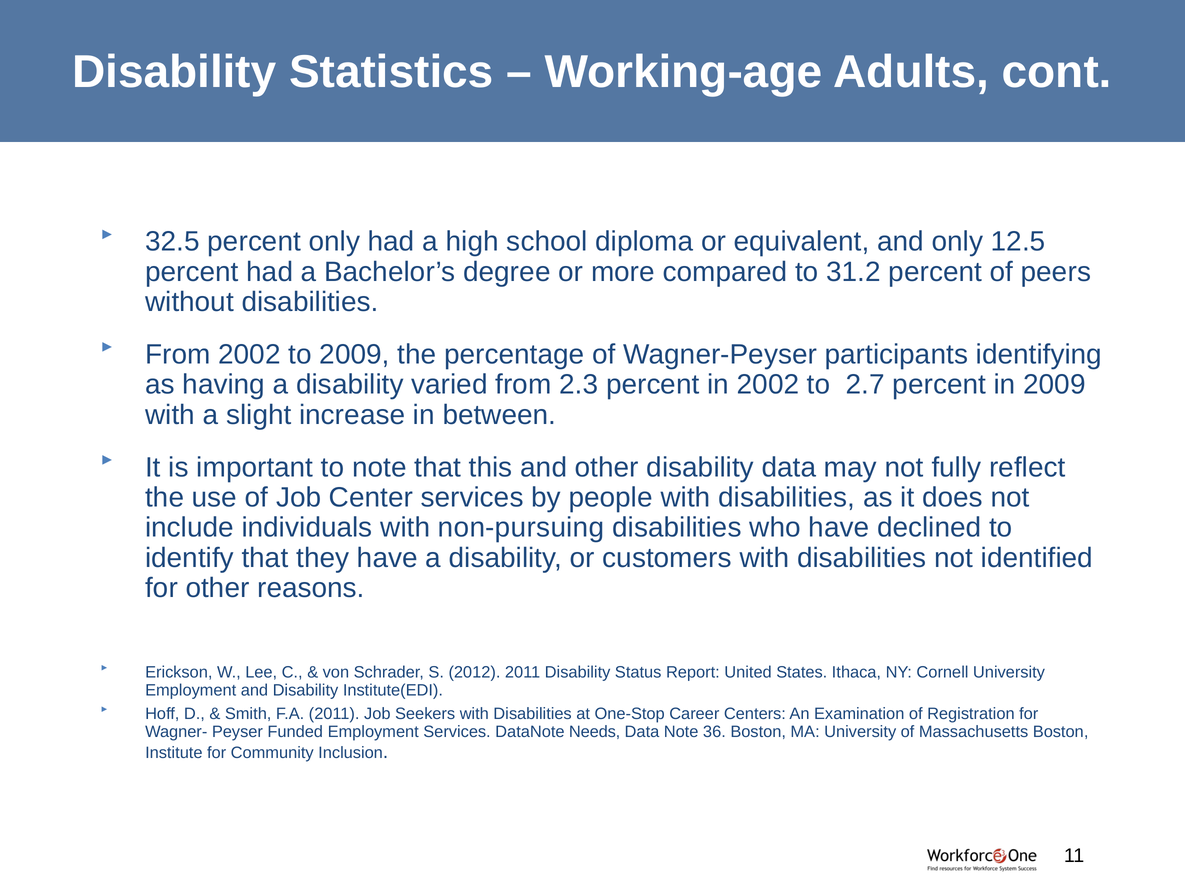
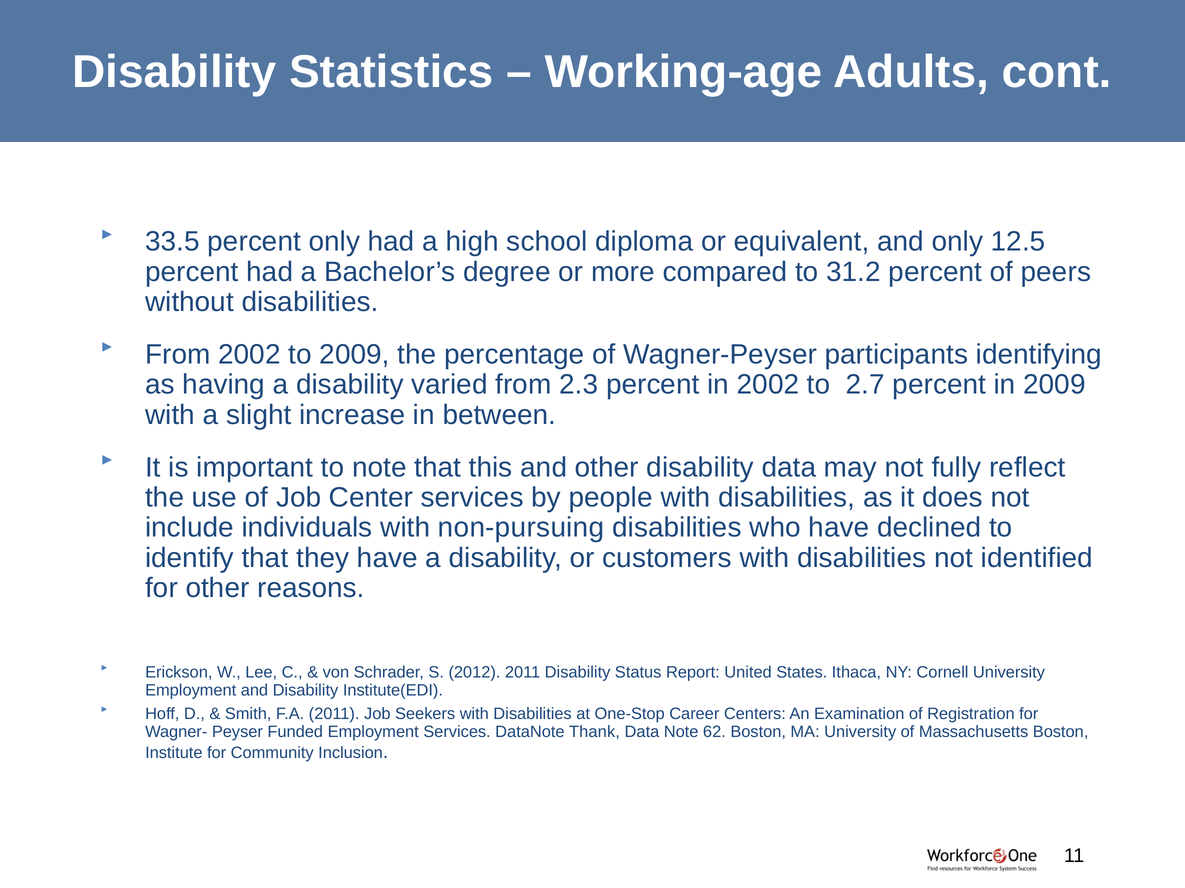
32.5: 32.5 -> 33.5
Needs: Needs -> Thank
36: 36 -> 62
